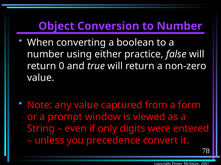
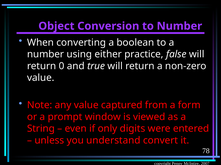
precedence: precedence -> understand
